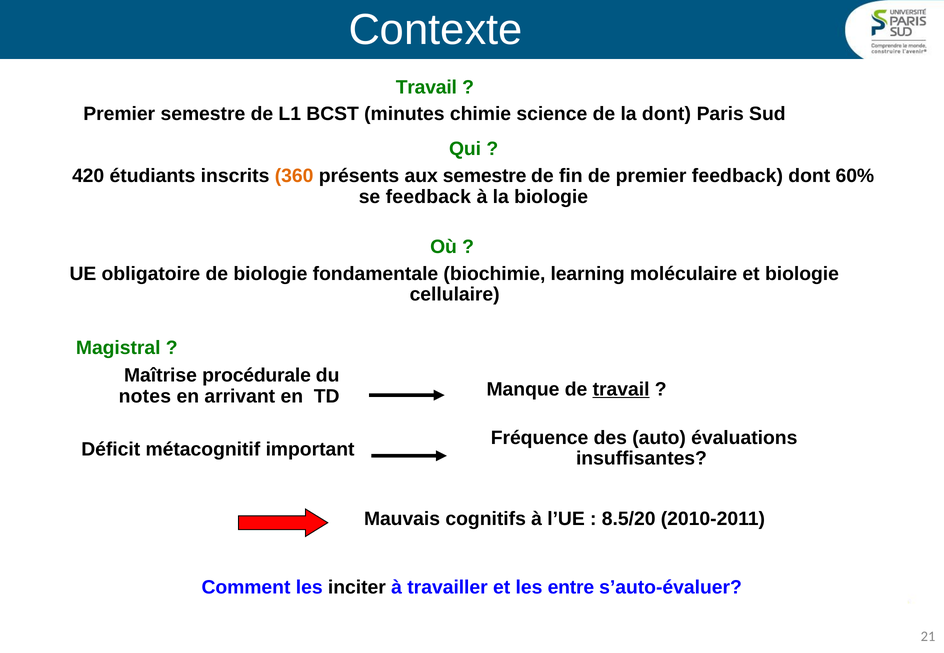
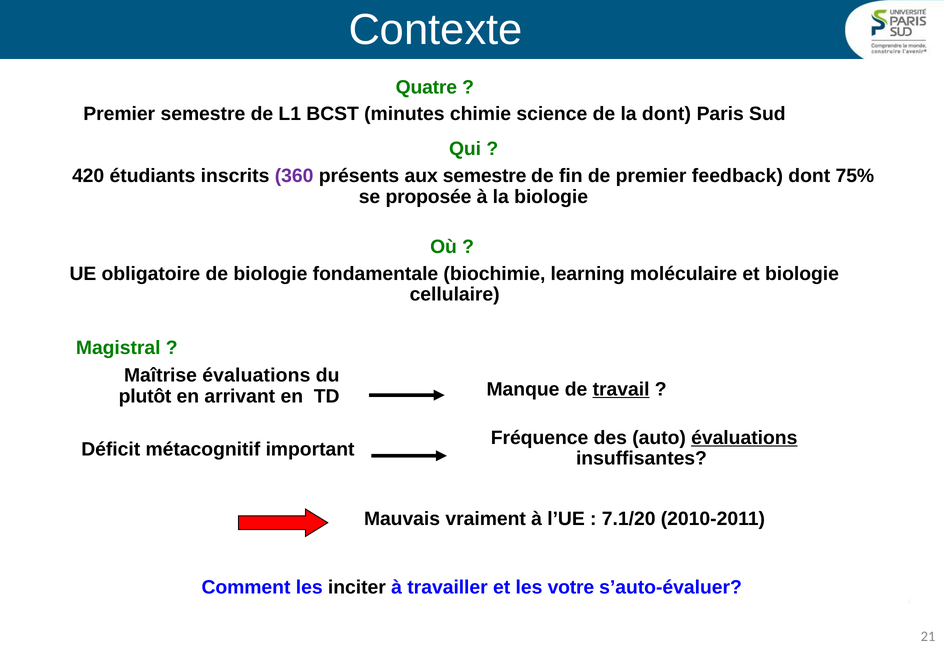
Travail at (426, 88): Travail -> Quatre
360 colour: orange -> purple
60%: 60% -> 75%
se feedback: feedback -> proposée
Maîtrise procédurale: procédurale -> évaluations
notes: notes -> plutôt
évaluations at (744, 438) underline: none -> present
cognitifs: cognitifs -> vraiment
8.5/20: 8.5/20 -> 7.1/20
entre: entre -> votre
